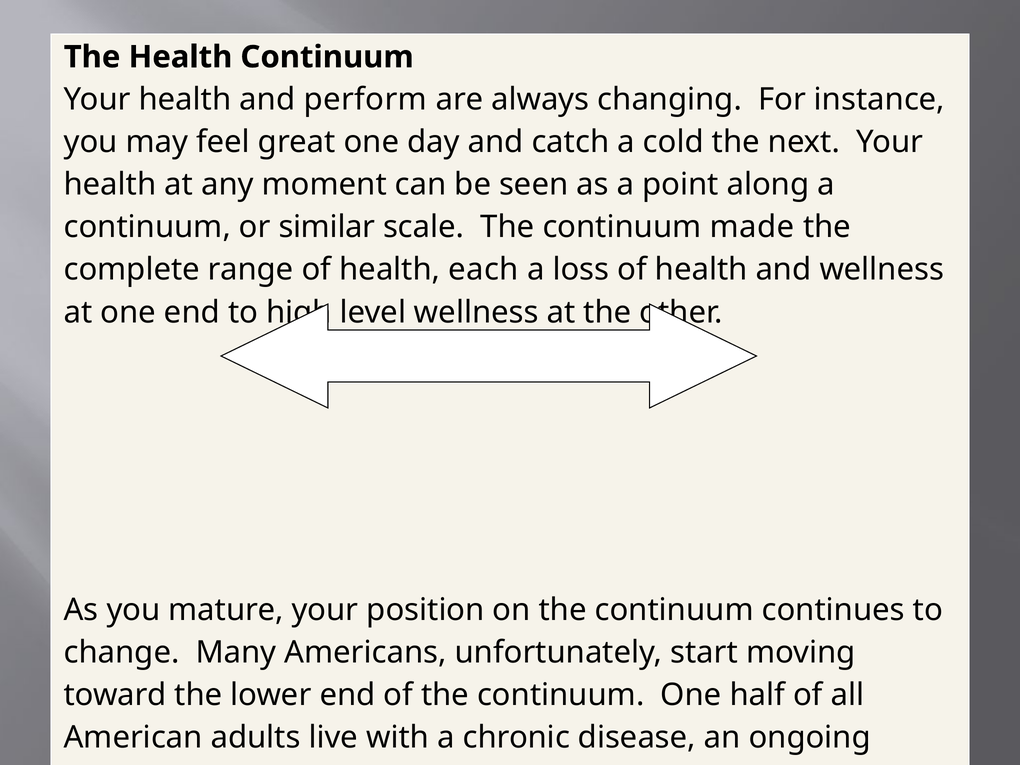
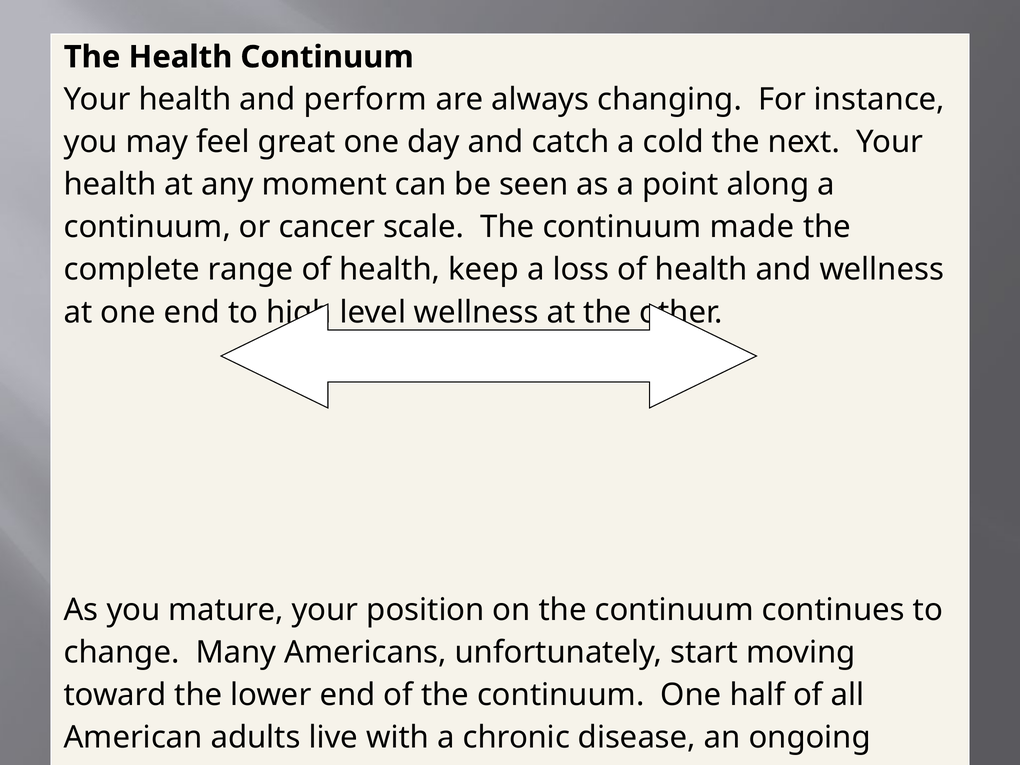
or similar: similar -> cancer
each: each -> keep
